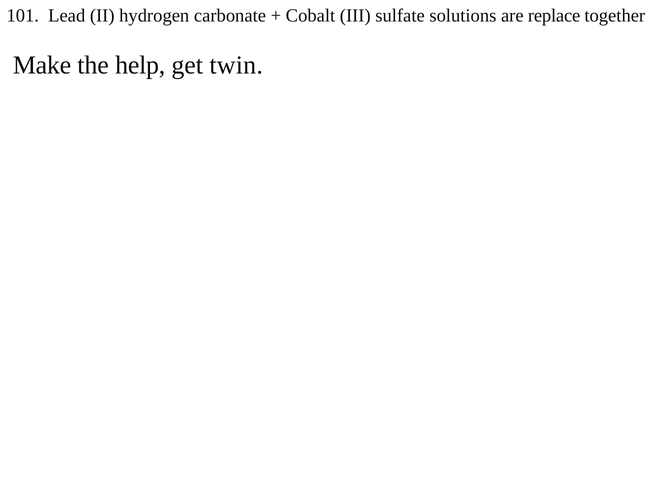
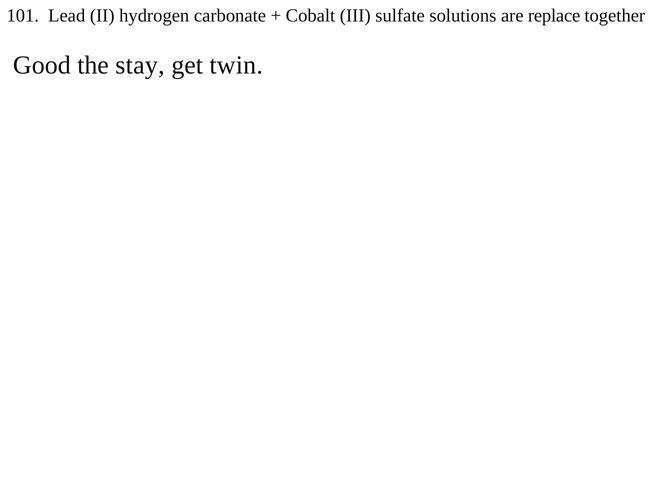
Make: Make -> Good
help: help -> stay
